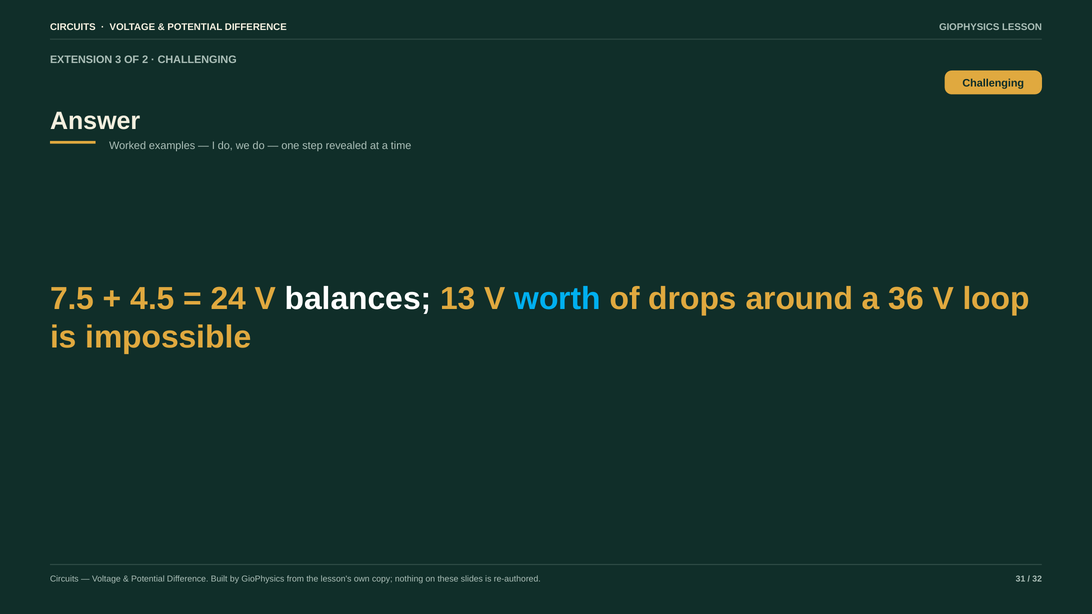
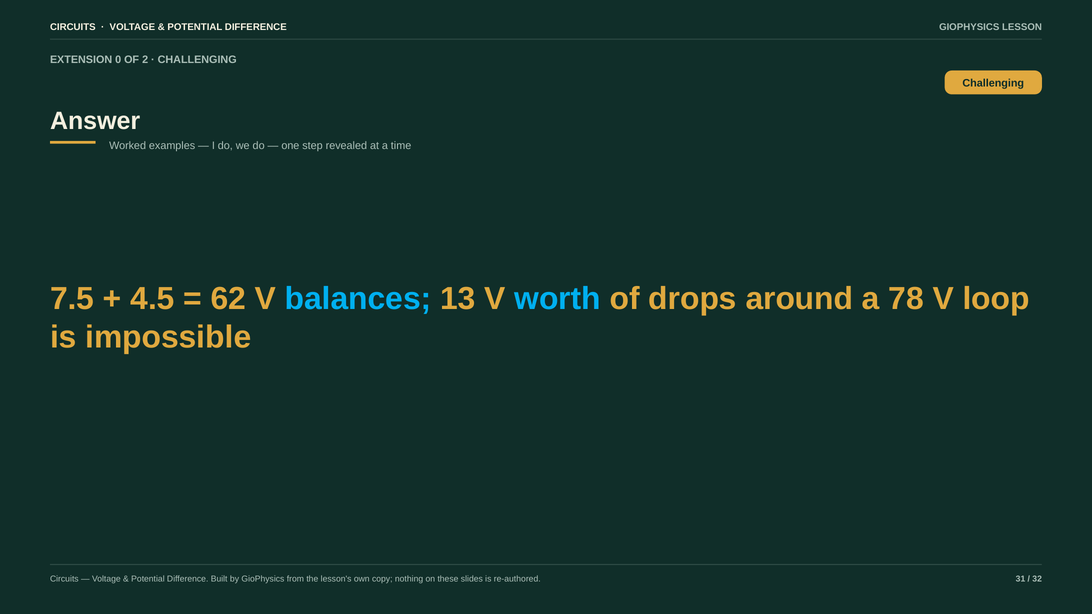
3: 3 -> 0
24: 24 -> 62
balances colour: white -> light blue
36: 36 -> 78
